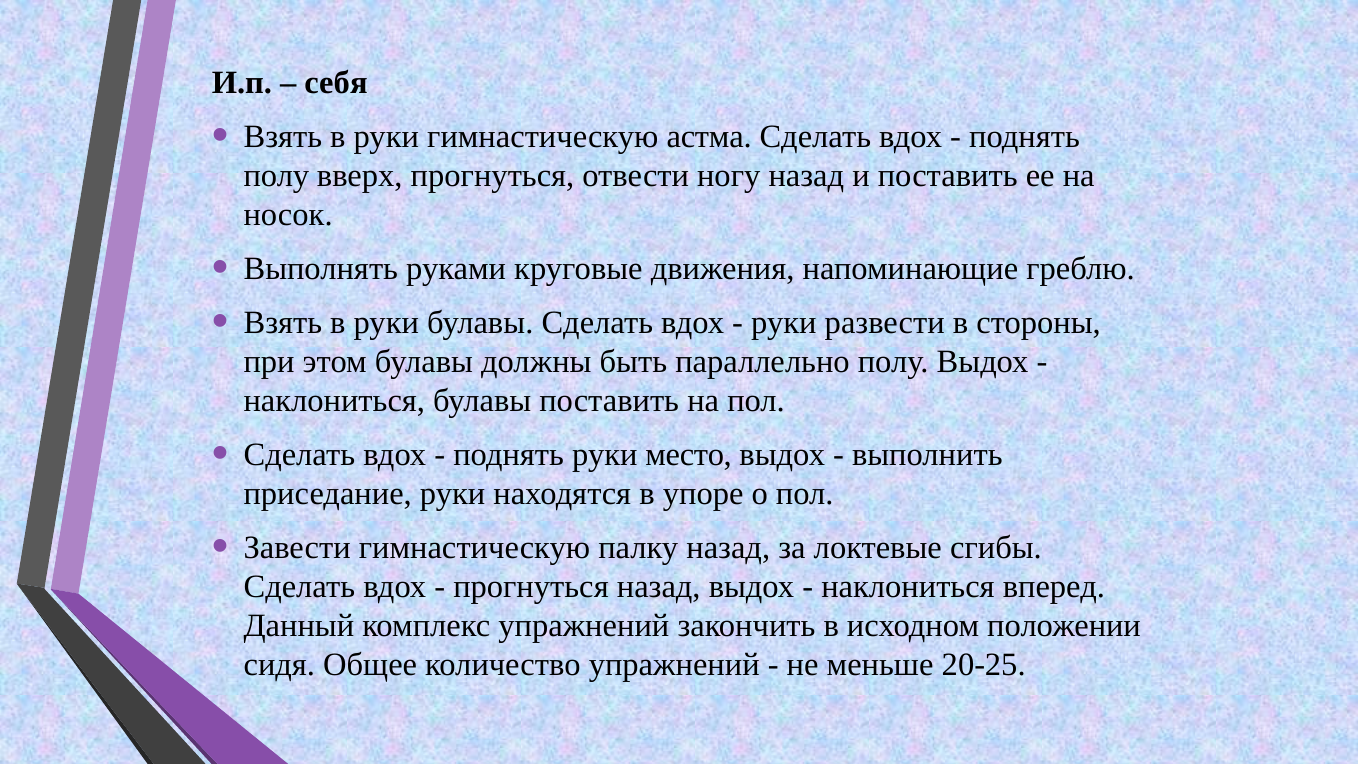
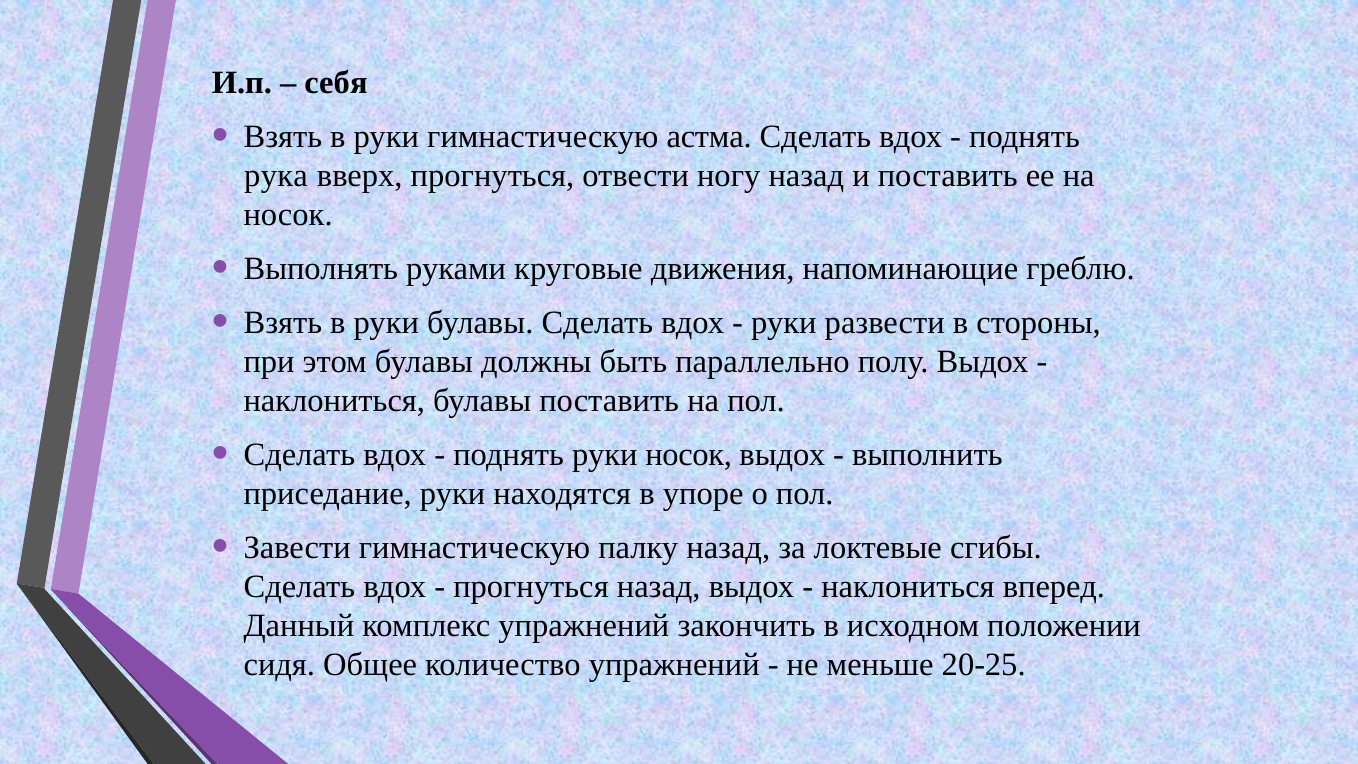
полу at (276, 175): полу -> рука
руки место: место -> носок
